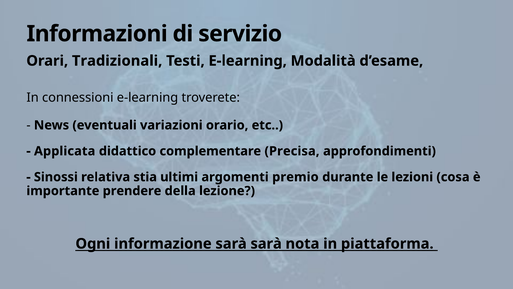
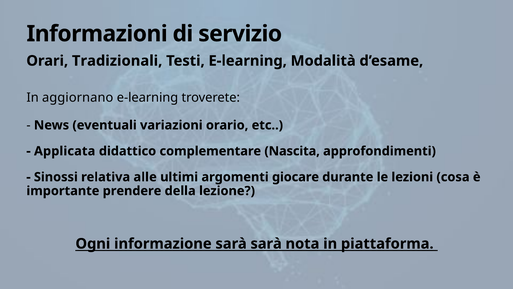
connessioni: connessioni -> aggiornano
Precisa: Precisa -> Nascita
stia: stia -> alle
premio: premio -> giocare
